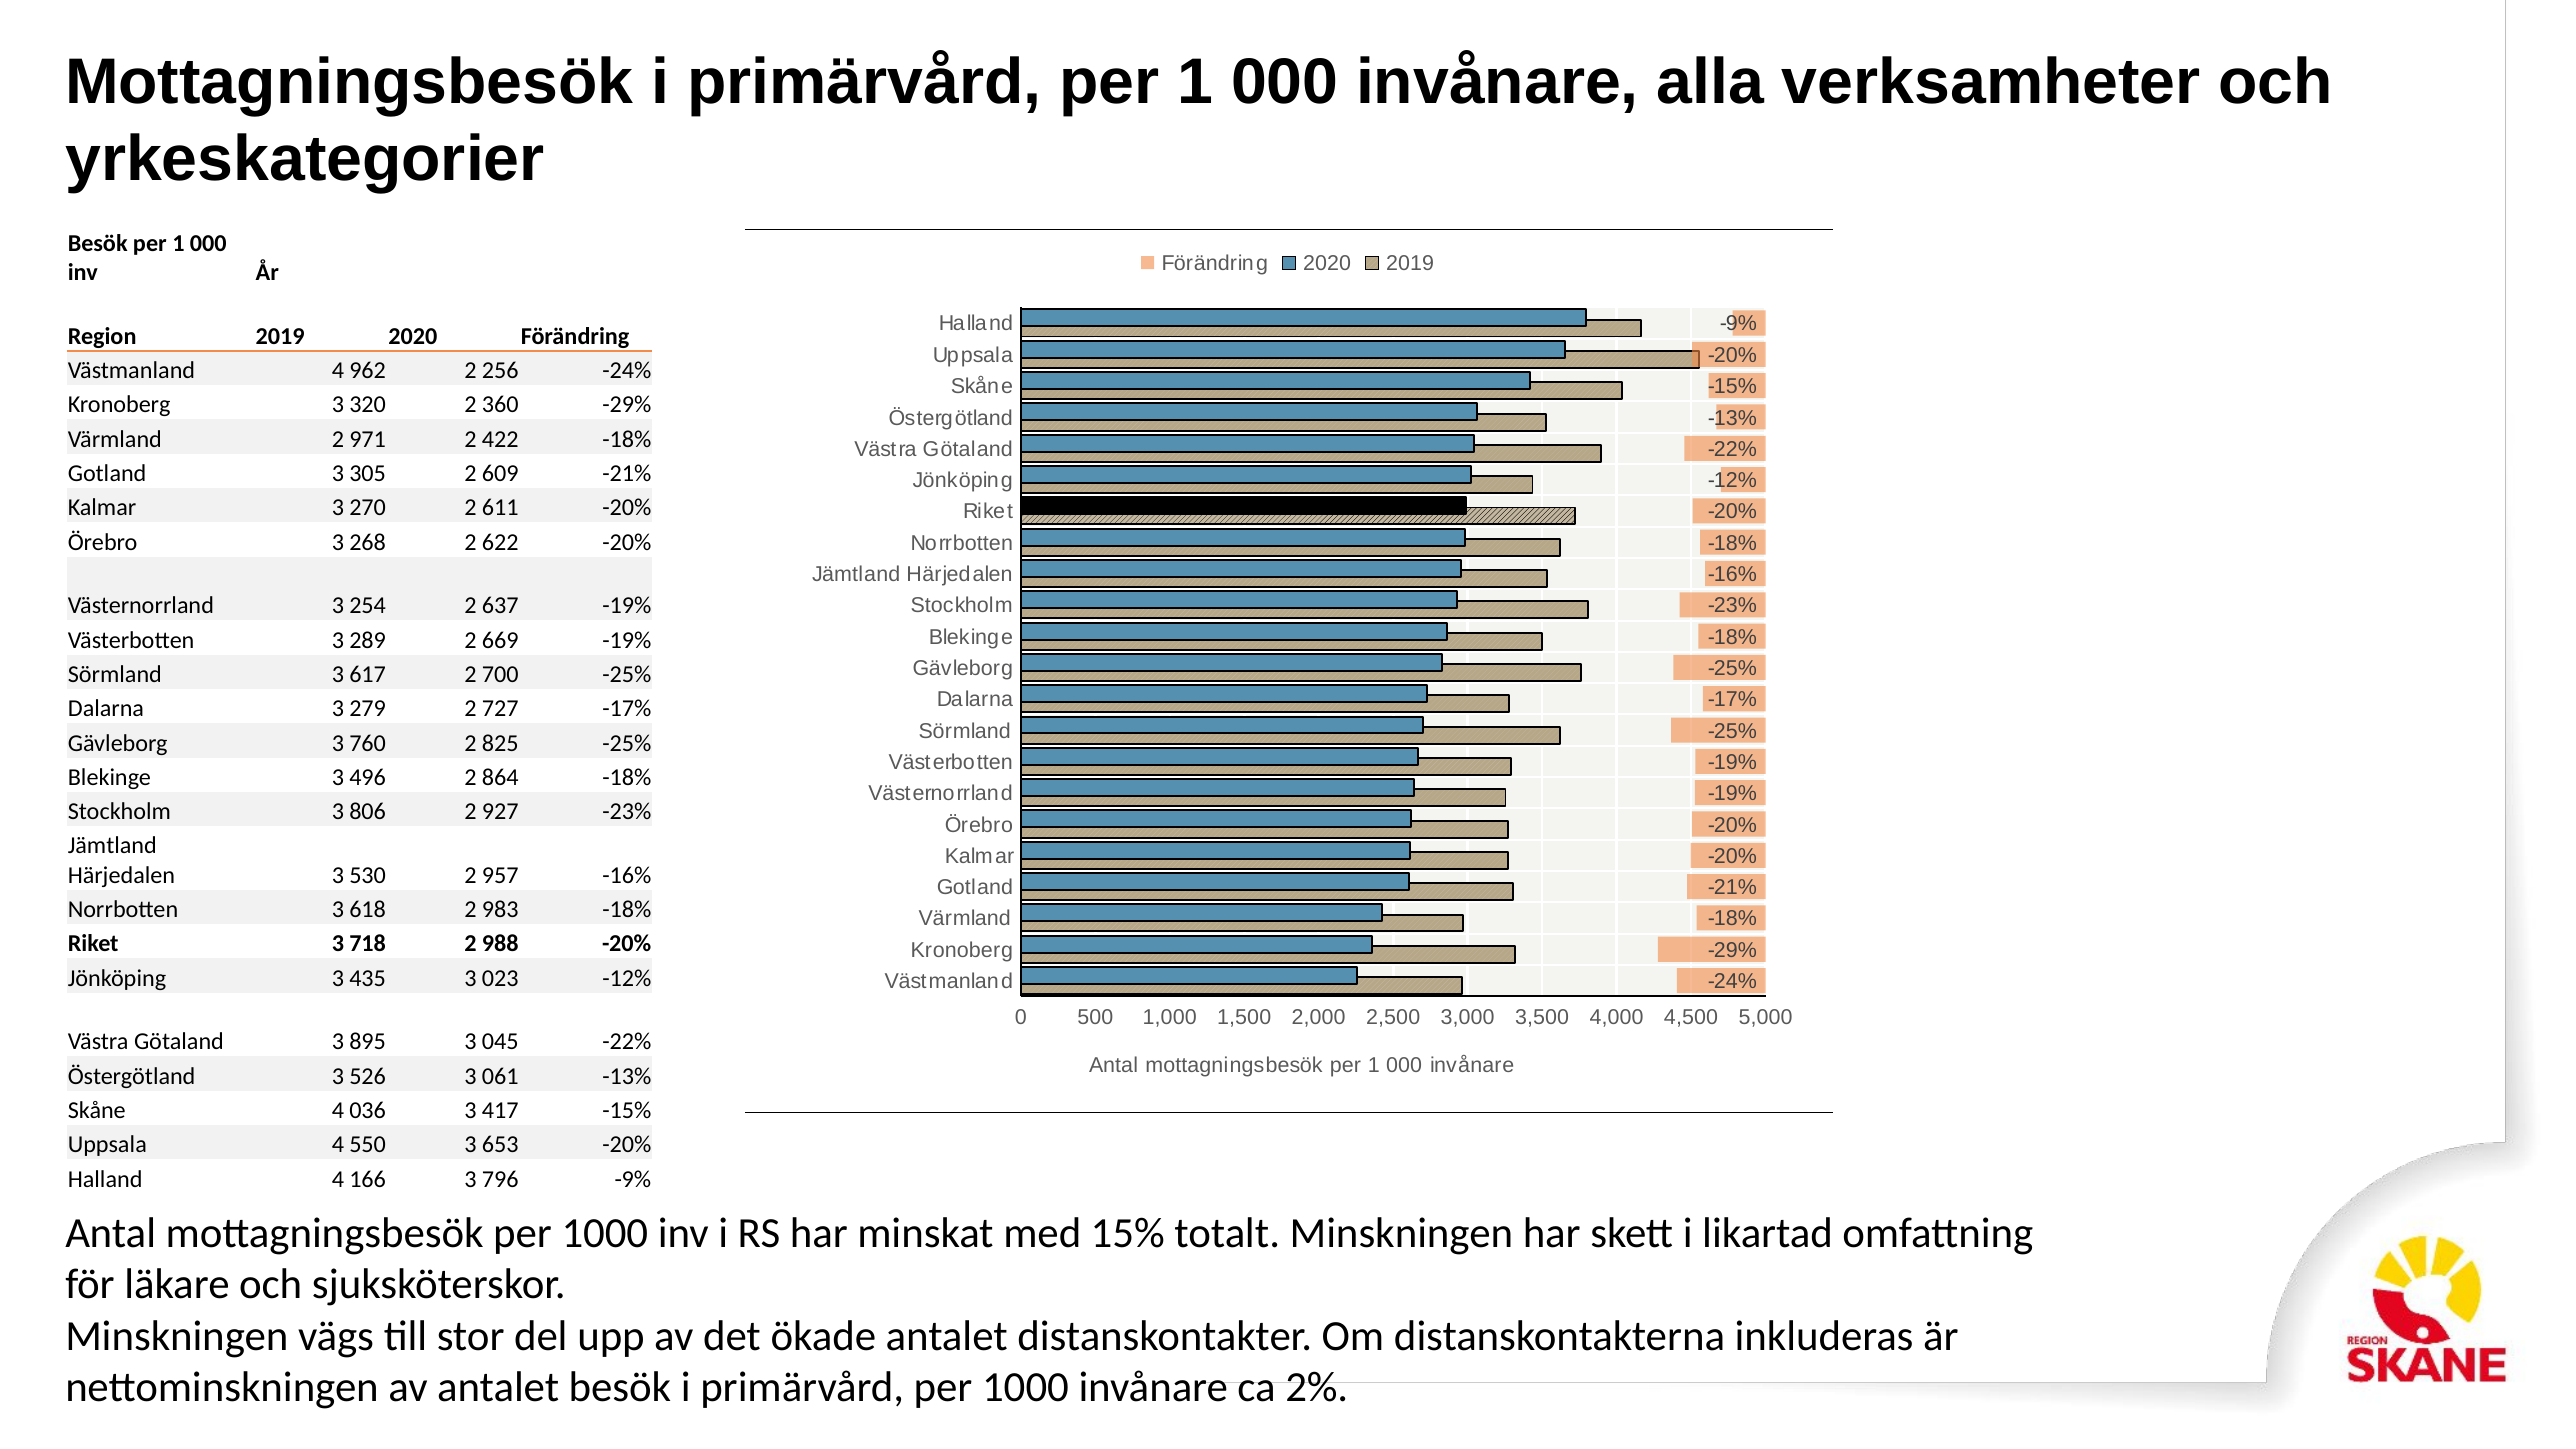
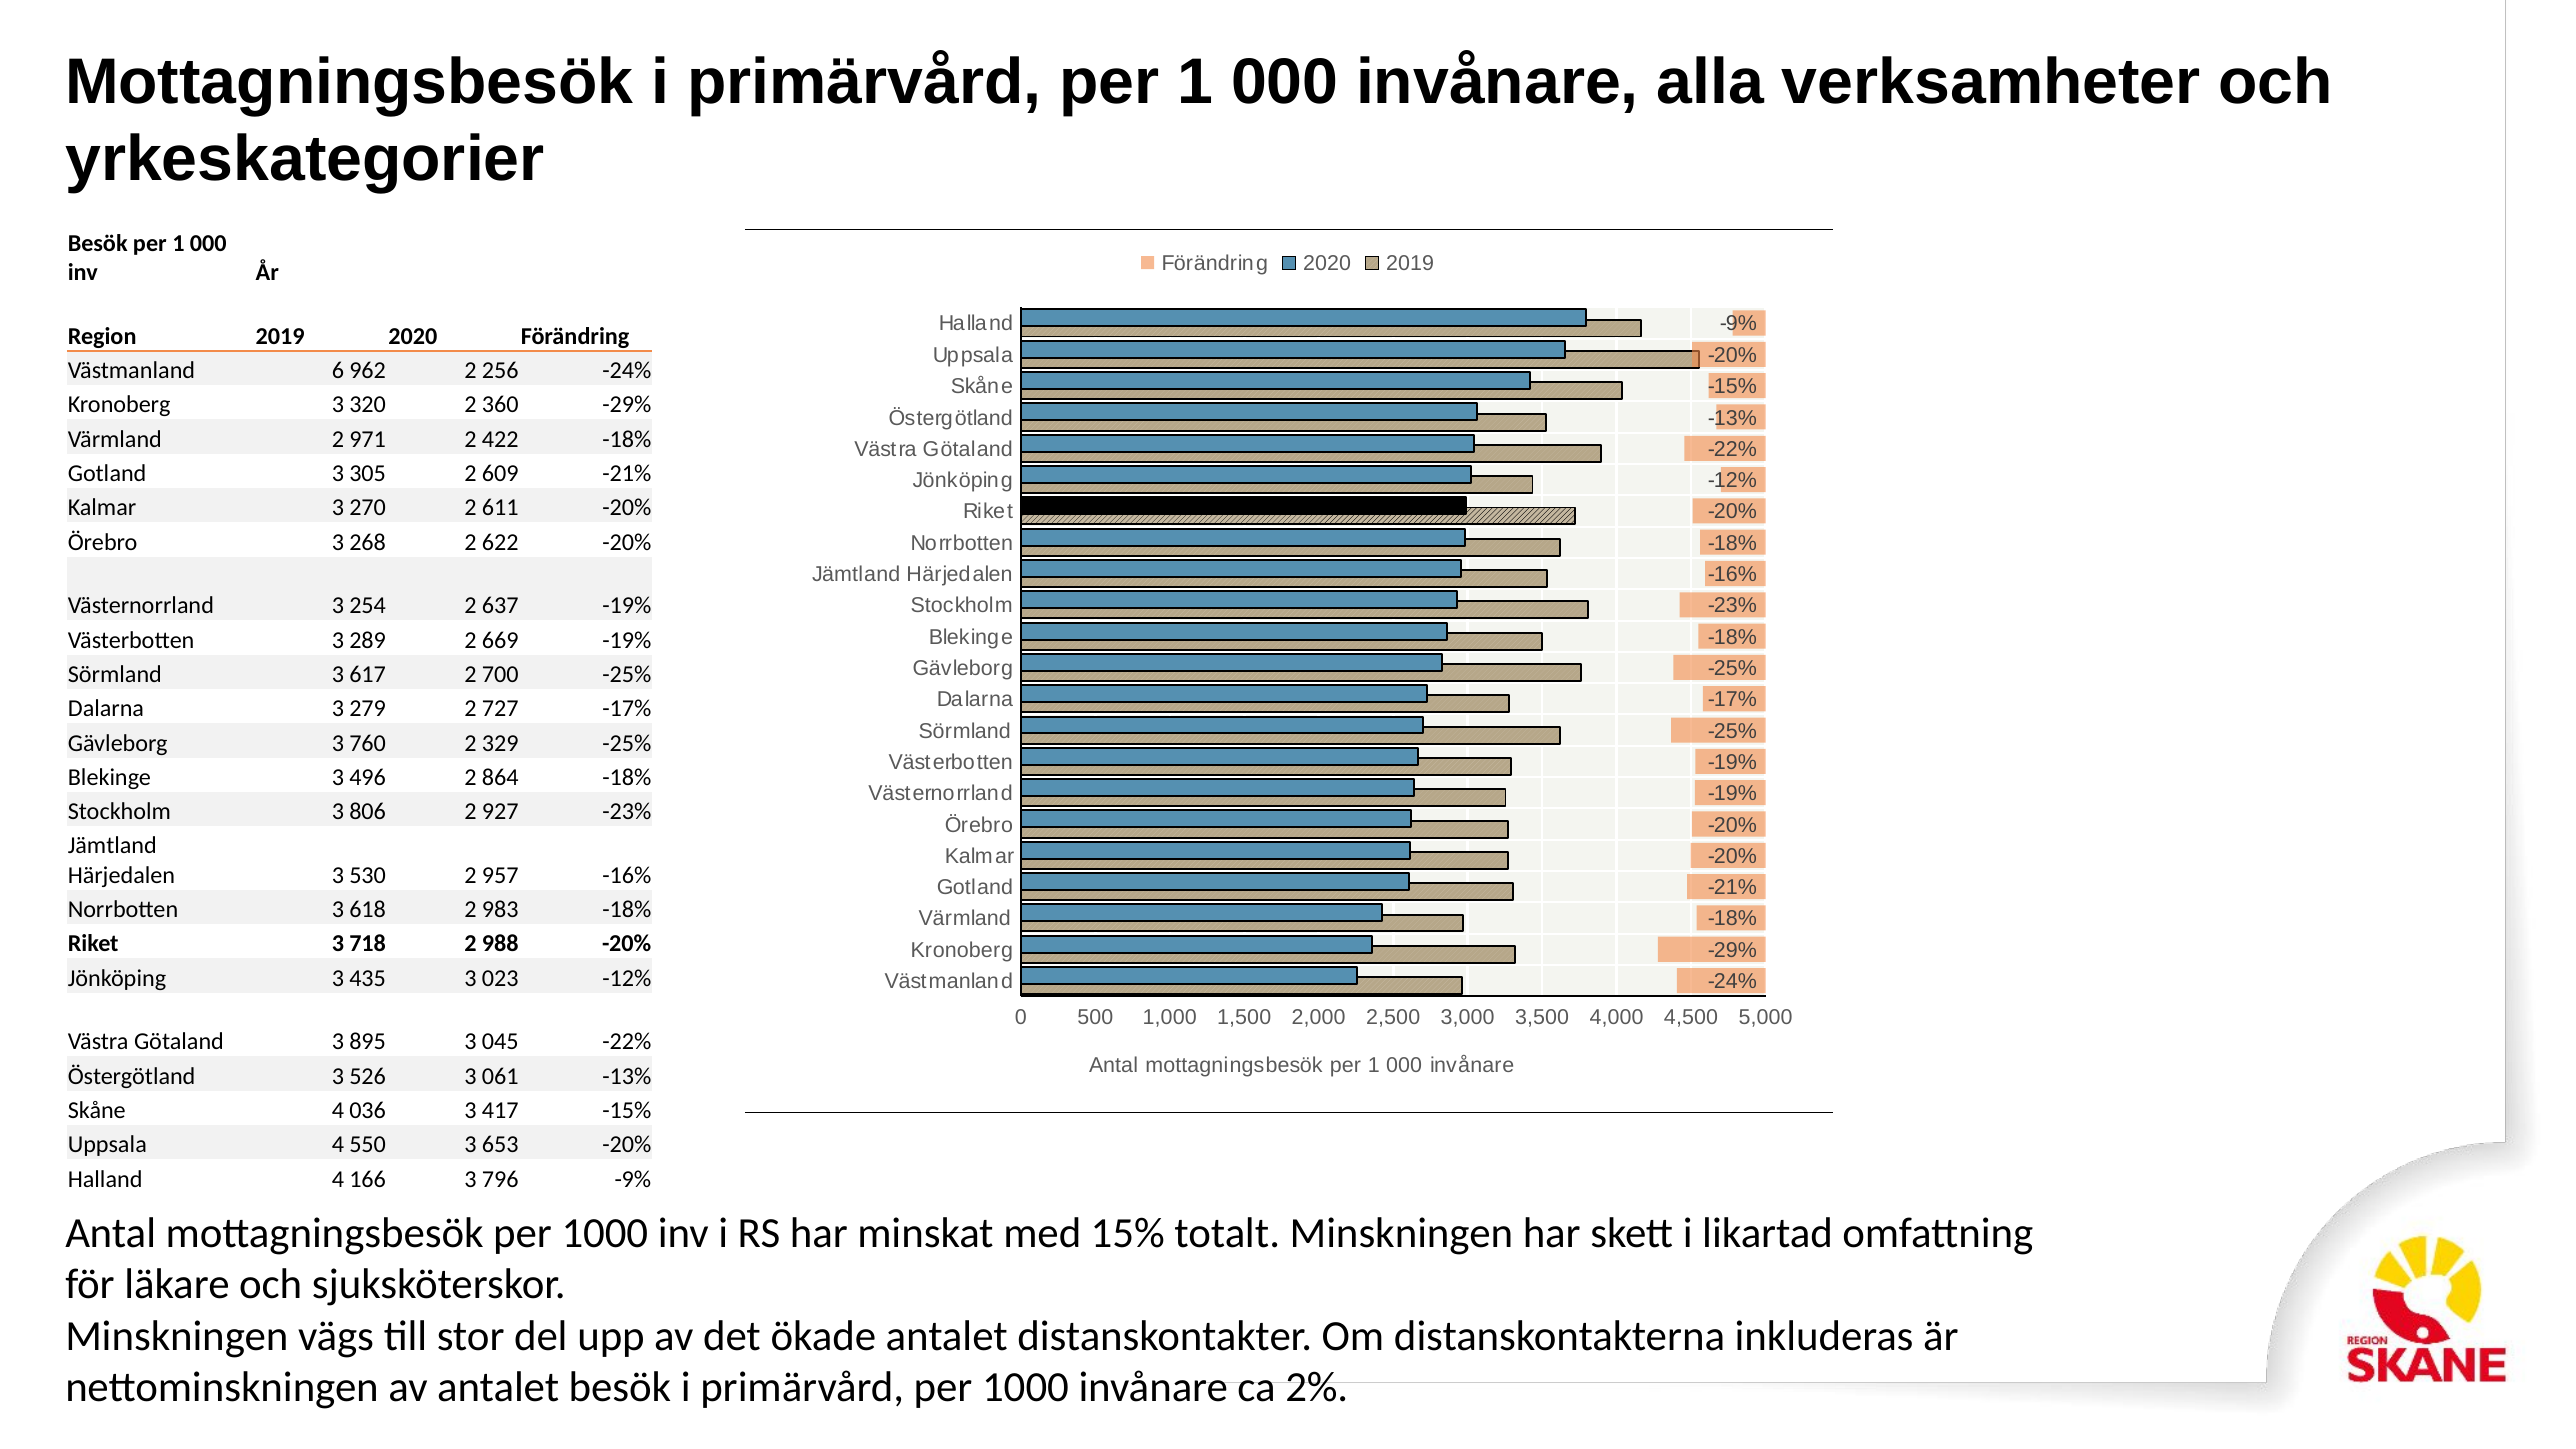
Västmanland 4: 4 -> 6
825: 825 -> 329
